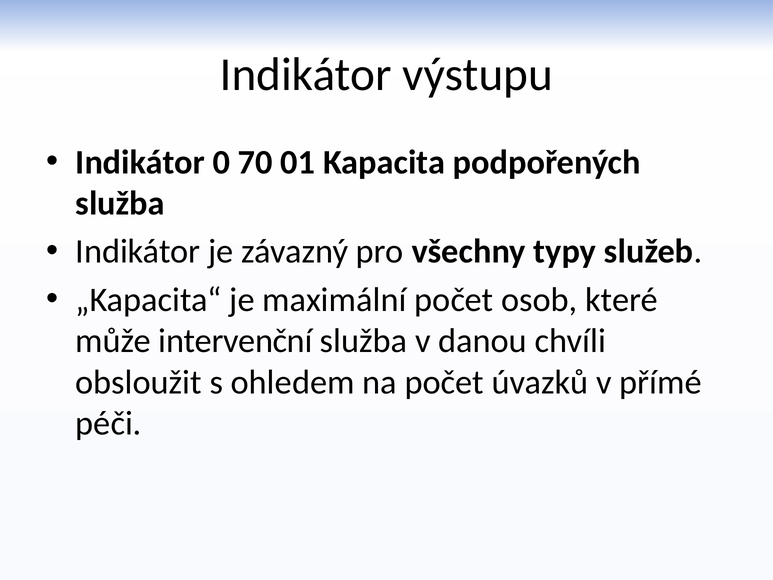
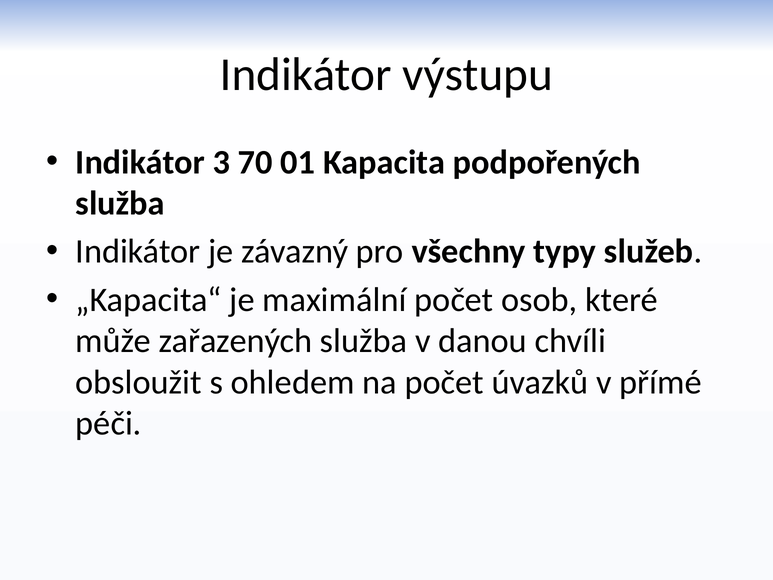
0: 0 -> 3
intervenční: intervenční -> zařazených
